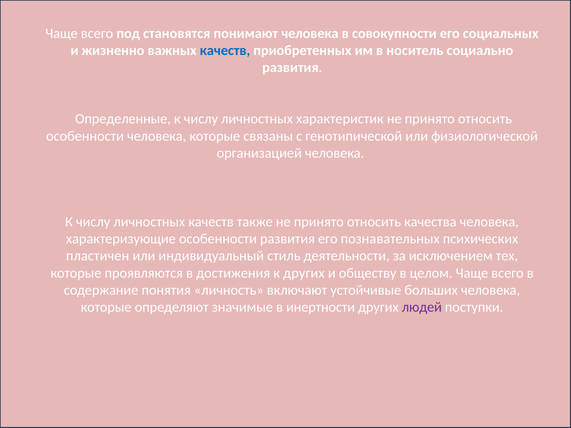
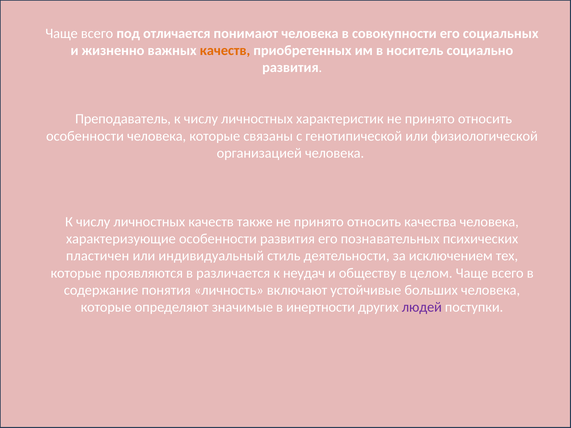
становятся: становятся -> отличается
качеств at (225, 50) colour: blue -> orange
Определенные: Определенные -> Преподаватель
достижения: достижения -> различается
к других: других -> неудач
